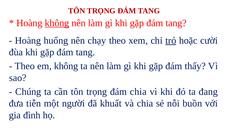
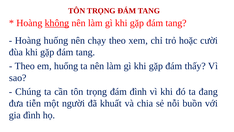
trỏ underline: present -> none
em không: không -> huống
đám chia: chia -> đình
